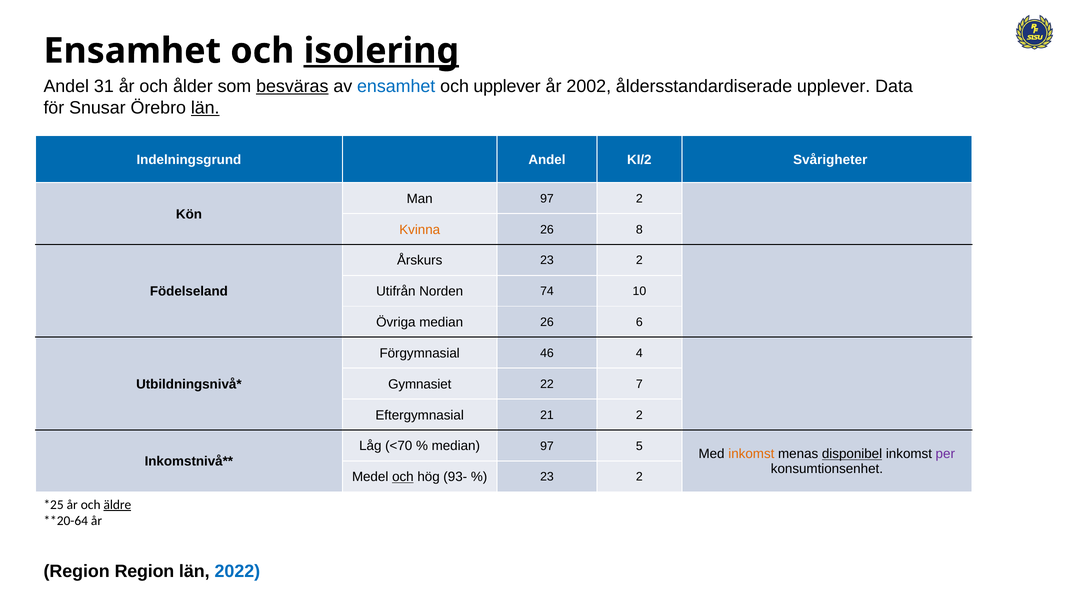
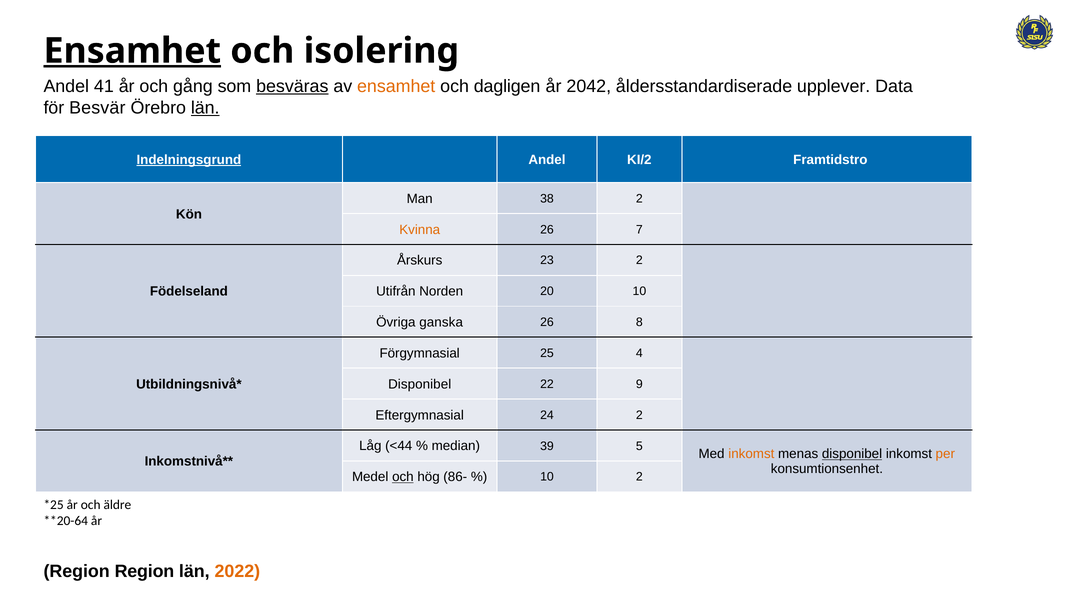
Ensamhet at (132, 51) underline: none -> present
isolering underline: present -> none
31: 31 -> 41
ålder: ålder -> gång
ensamhet at (396, 86) colour: blue -> orange
och upplever: upplever -> dagligen
2002: 2002 -> 2042
Snusar: Snusar -> Besvär
Indelningsgrund underline: none -> present
Svårigheter: Svårigheter -> Framtidstro
Man 97: 97 -> 38
8: 8 -> 7
74: 74 -> 20
Övriga median: median -> ganska
6: 6 -> 8
46: 46 -> 25
Gymnasiet at (420, 384): Gymnasiet -> Disponibel
7: 7 -> 9
21: 21 -> 24
<70: <70 -> <44
median 97: 97 -> 39
per colour: purple -> orange
93-: 93- -> 86-
23 at (547, 477): 23 -> 10
äldre underline: present -> none
2022 colour: blue -> orange
